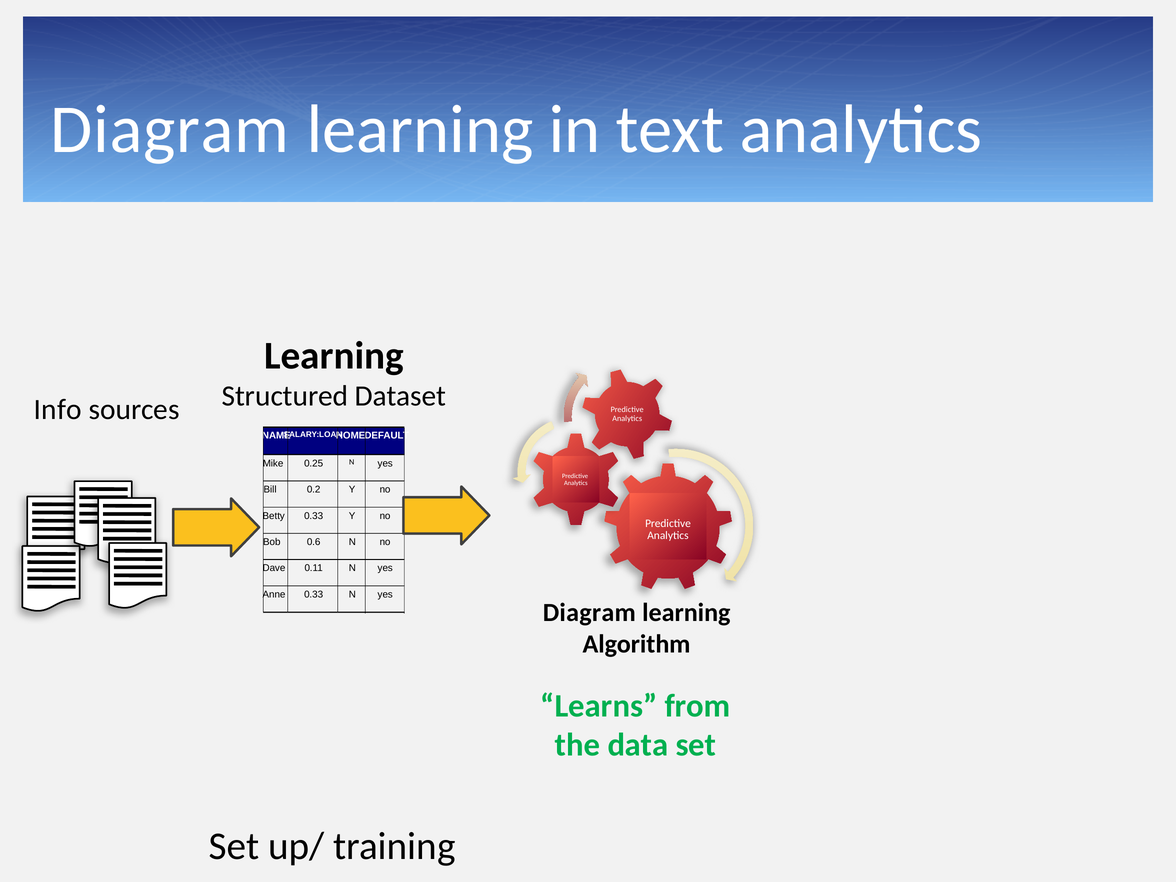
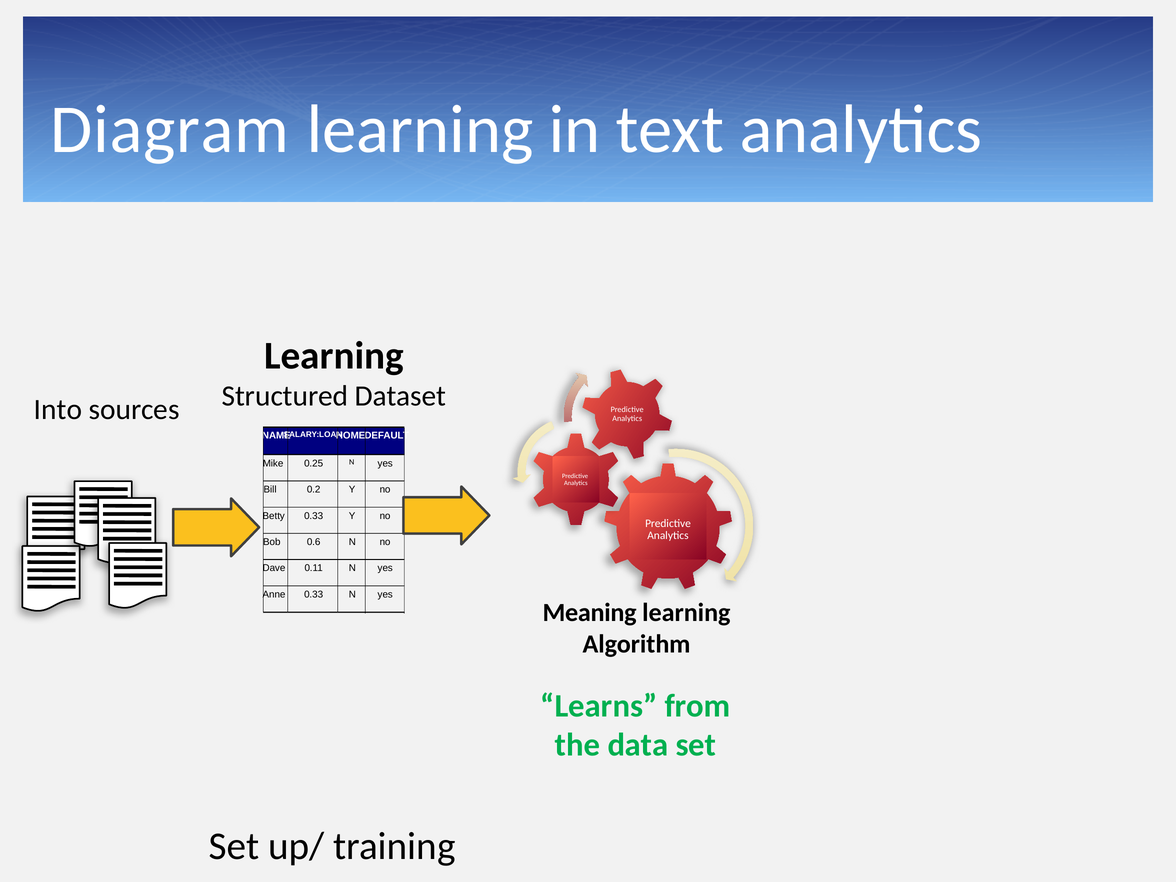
Info: Info -> Into
Diagram at (589, 613): Diagram -> Meaning
